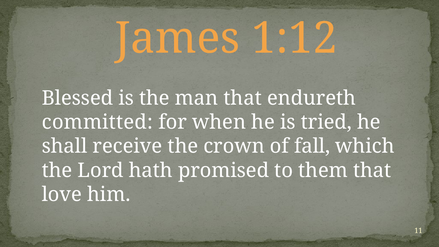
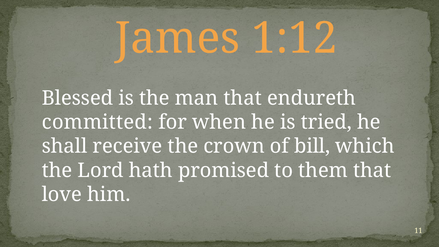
fall: fall -> bill
